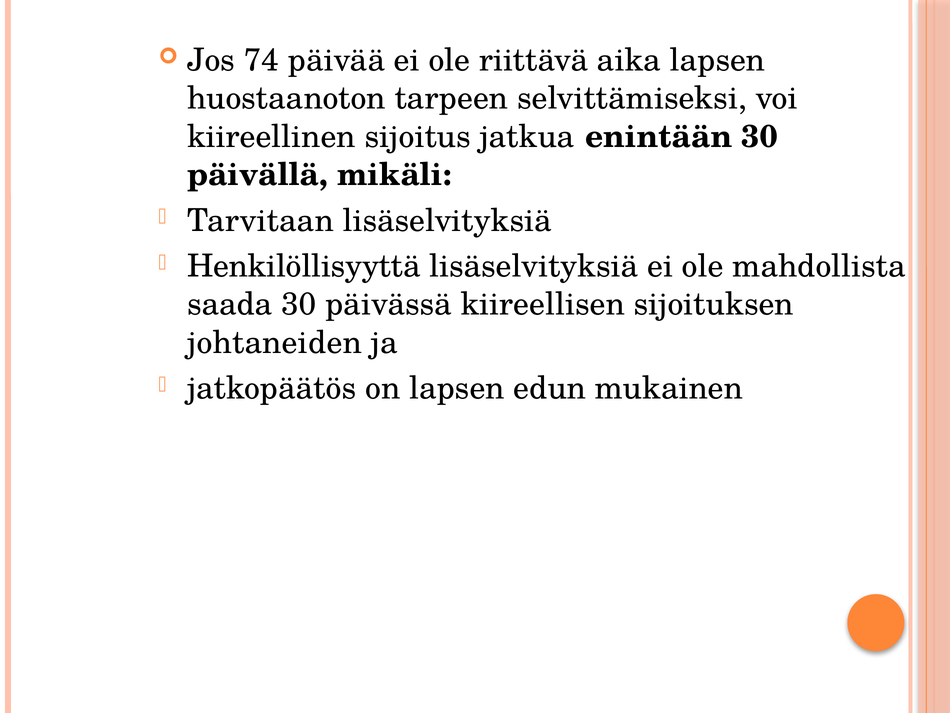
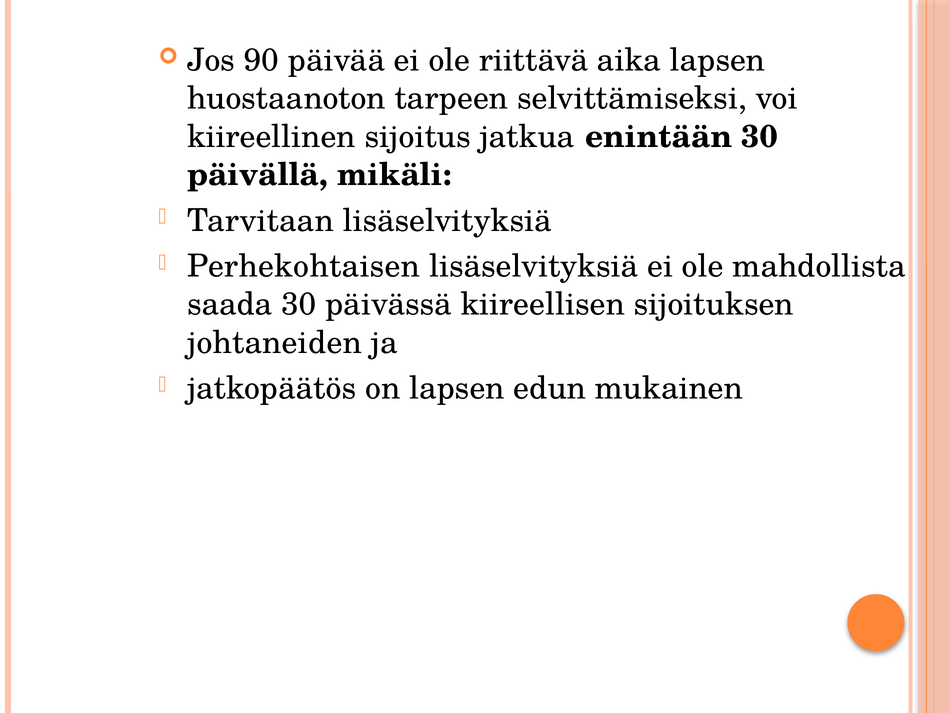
74: 74 -> 90
Henkilöllisyyttä: Henkilöllisyyttä -> Perhekohtaisen
